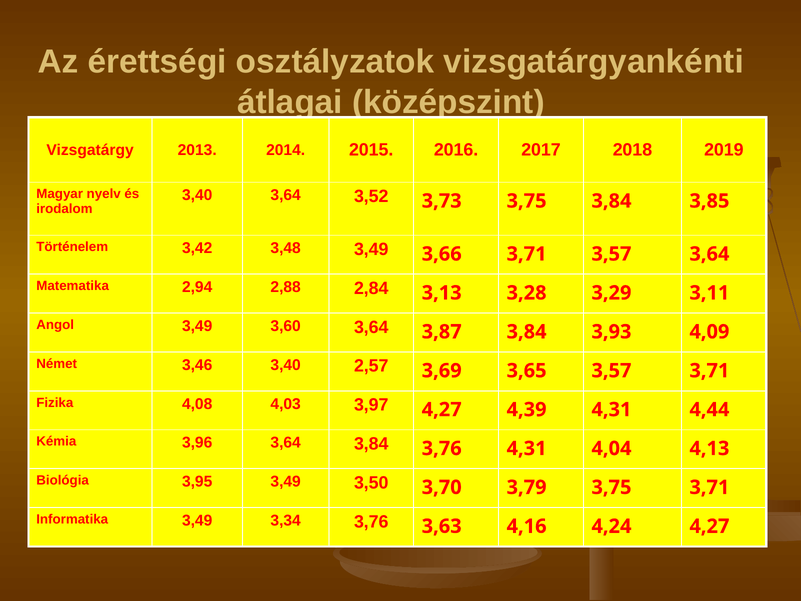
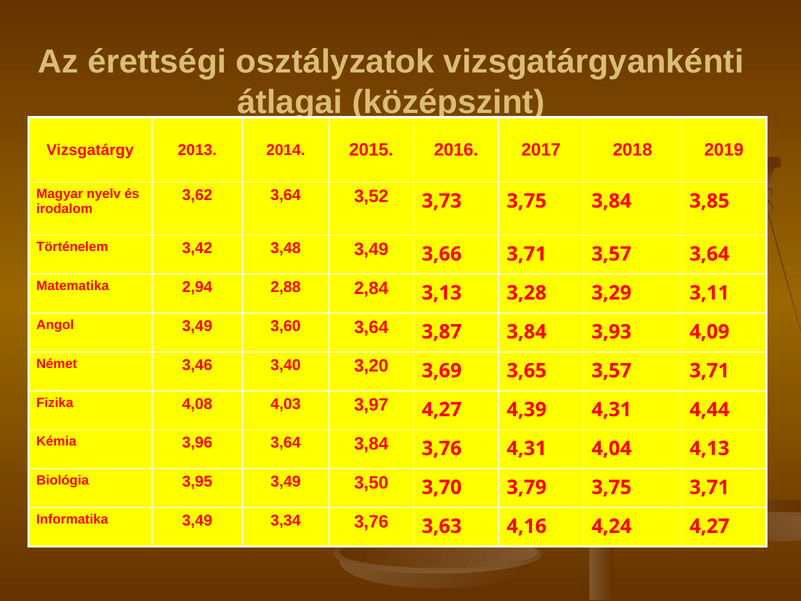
3,40 at (197, 195): 3,40 -> 3,62
2,57: 2,57 -> 3,20
